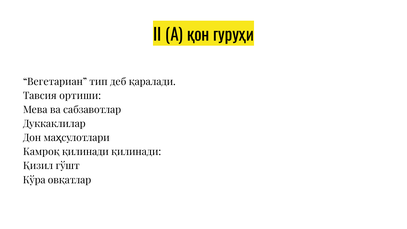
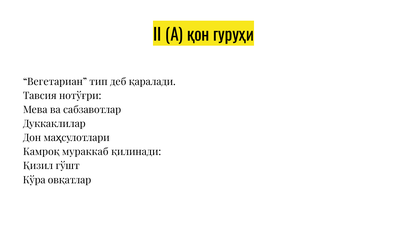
ортиши: ортиши -> нотўғри
Камроқ қилинади: қилинади -> мураккаб
